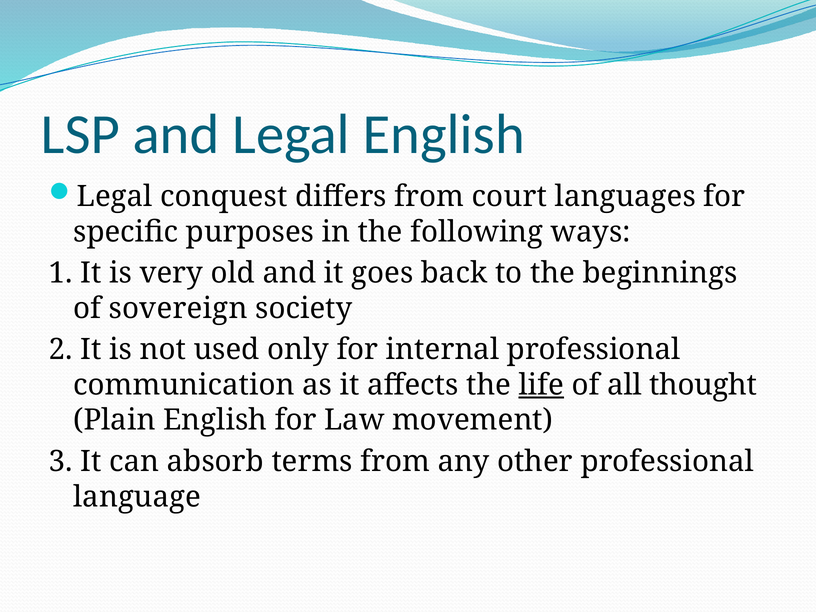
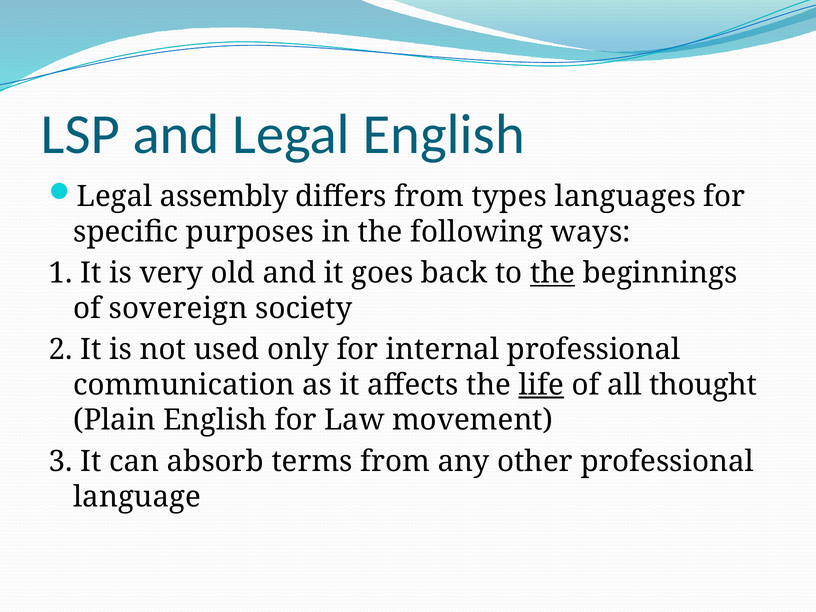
conquest: conquest -> assembly
court: court -> types
the at (553, 273) underline: none -> present
